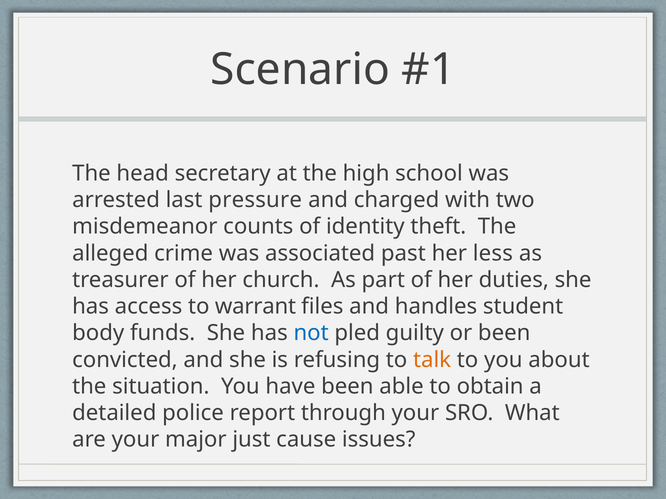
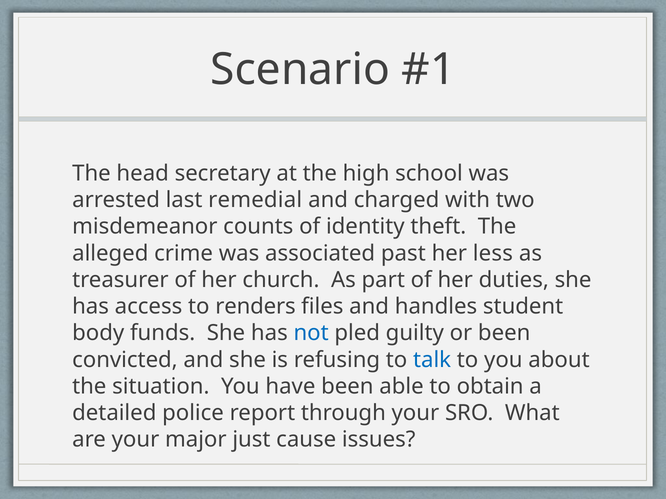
pressure: pressure -> remedial
warrant: warrant -> renders
talk colour: orange -> blue
